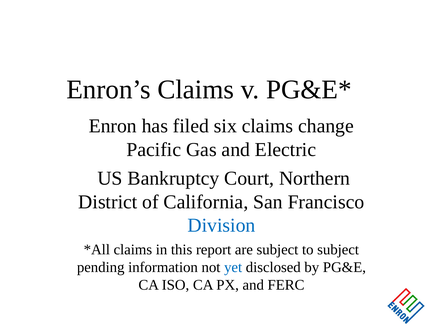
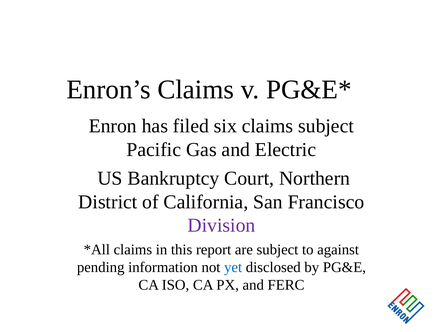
claims change: change -> subject
Division colour: blue -> purple
to subject: subject -> against
